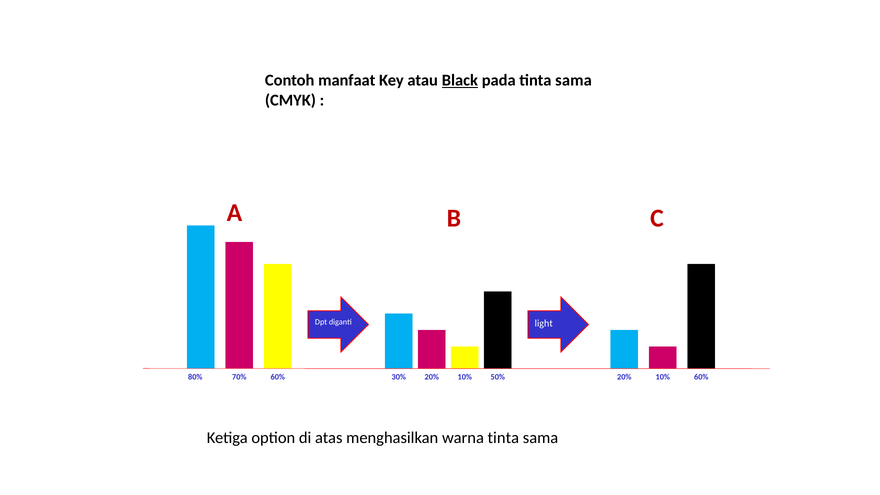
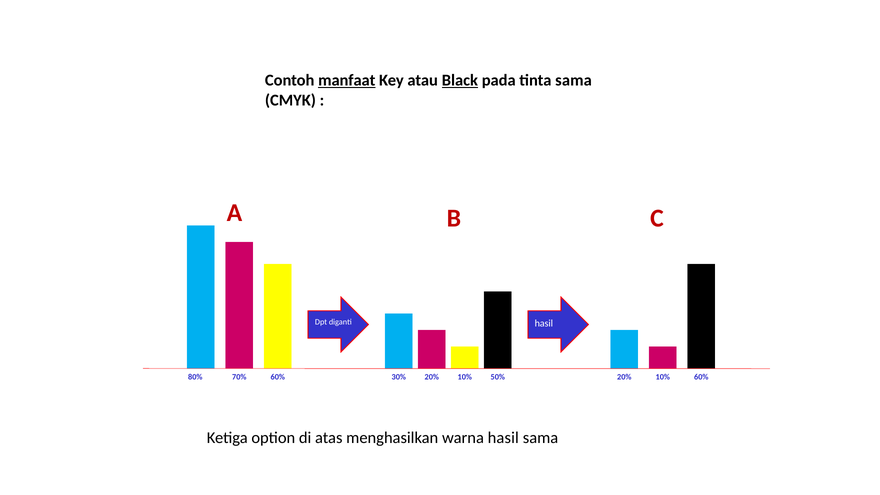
manfaat underline: none -> present
light at (544, 323): light -> hasil
warna tinta: tinta -> hasil
